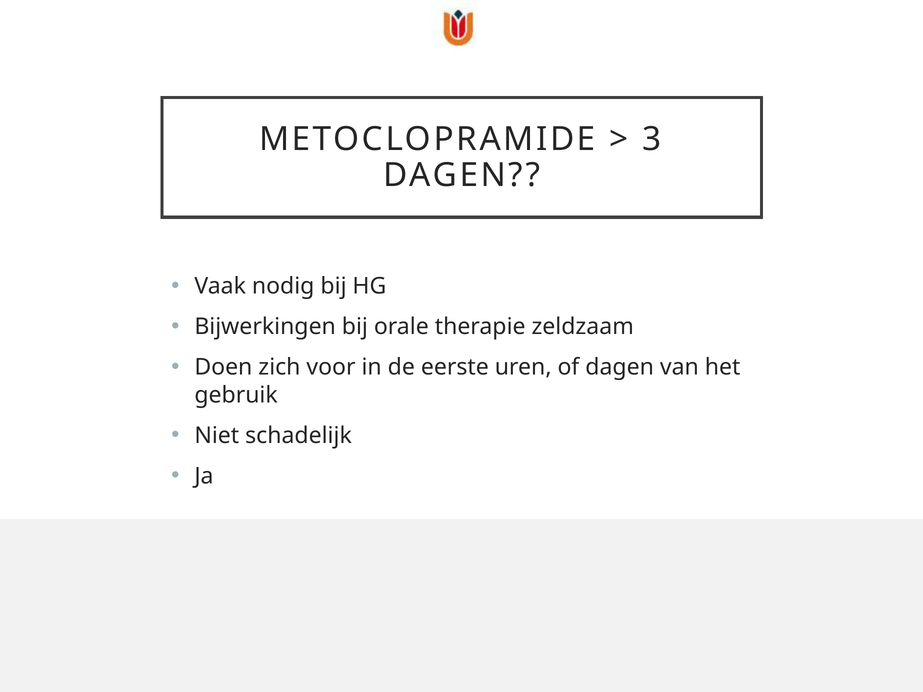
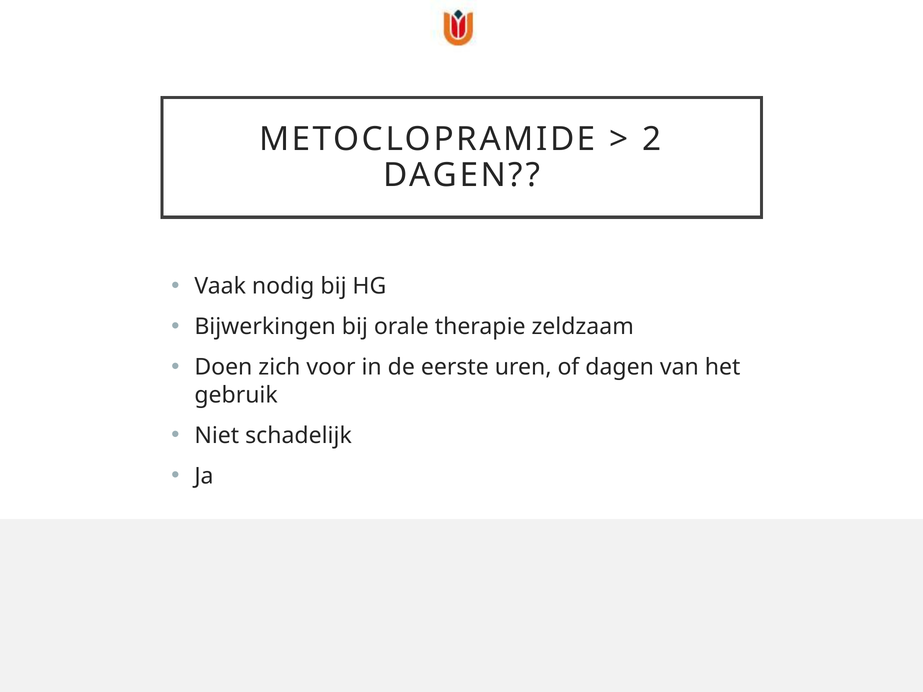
3: 3 -> 2
